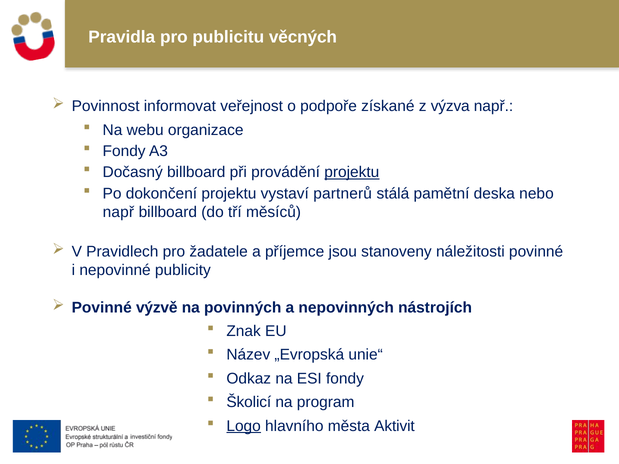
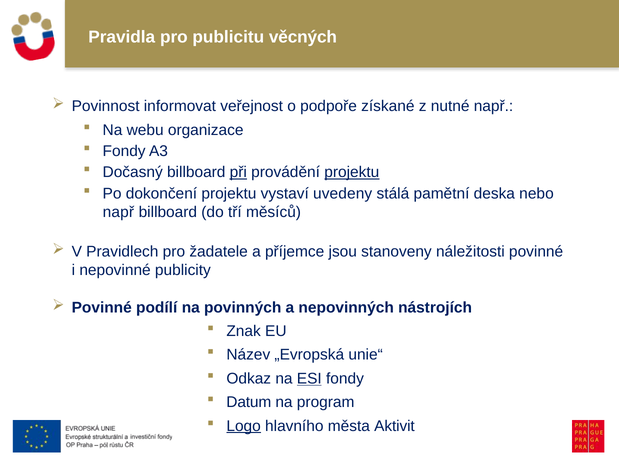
výzva: výzva -> nutné
při underline: none -> present
partnerů: partnerů -> uvedeny
výzvě: výzvě -> podílí
ESI underline: none -> present
Školicí: Školicí -> Datum
